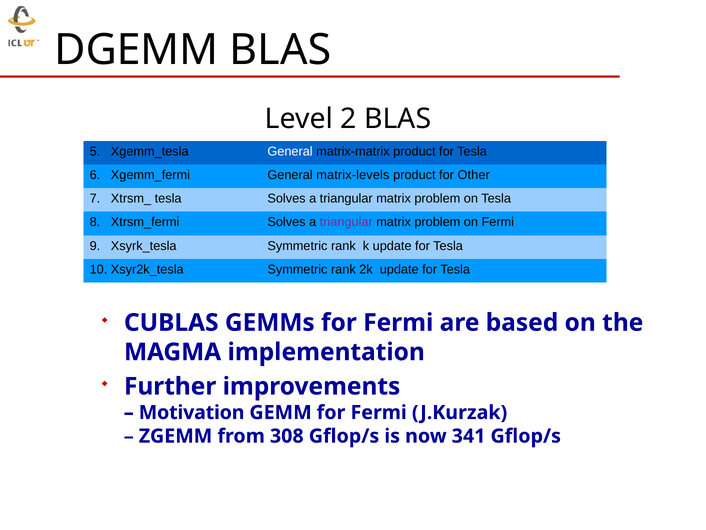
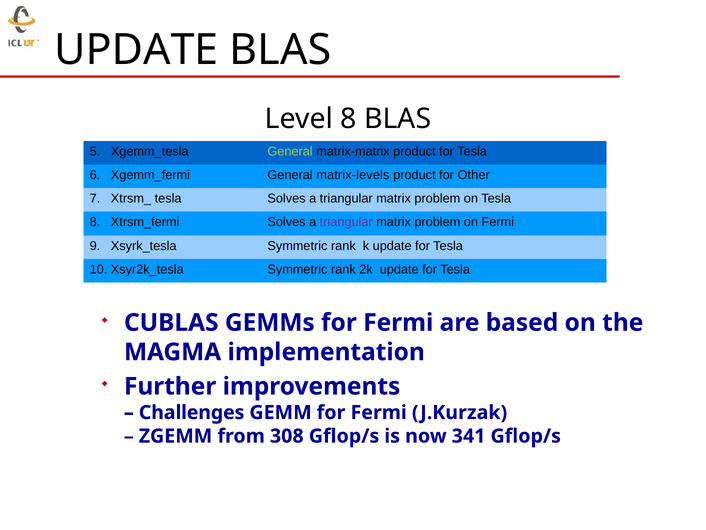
DGEMM at (136, 50): DGEMM -> UPDATE
Level 2: 2 -> 8
General at (290, 151) colour: white -> light green
Motivation: Motivation -> Challenges
